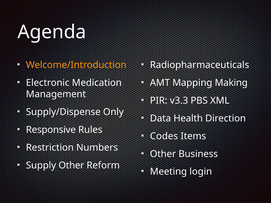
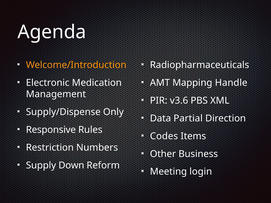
Making: Making -> Handle
v3.3: v3.3 -> v3.6
Health: Health -> Partial
Supply Other: Other -> Down
